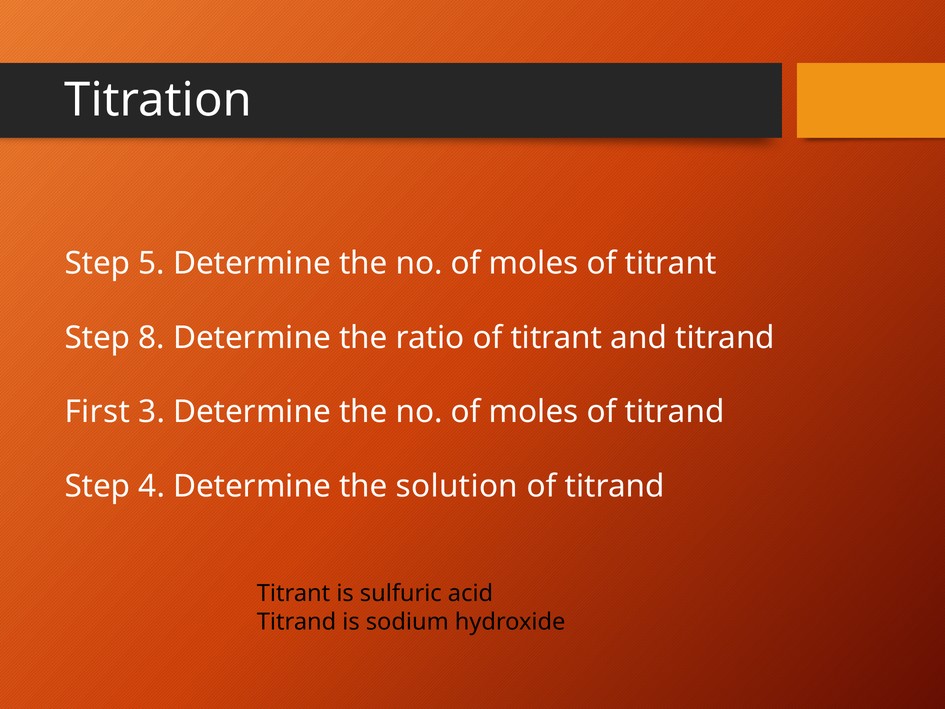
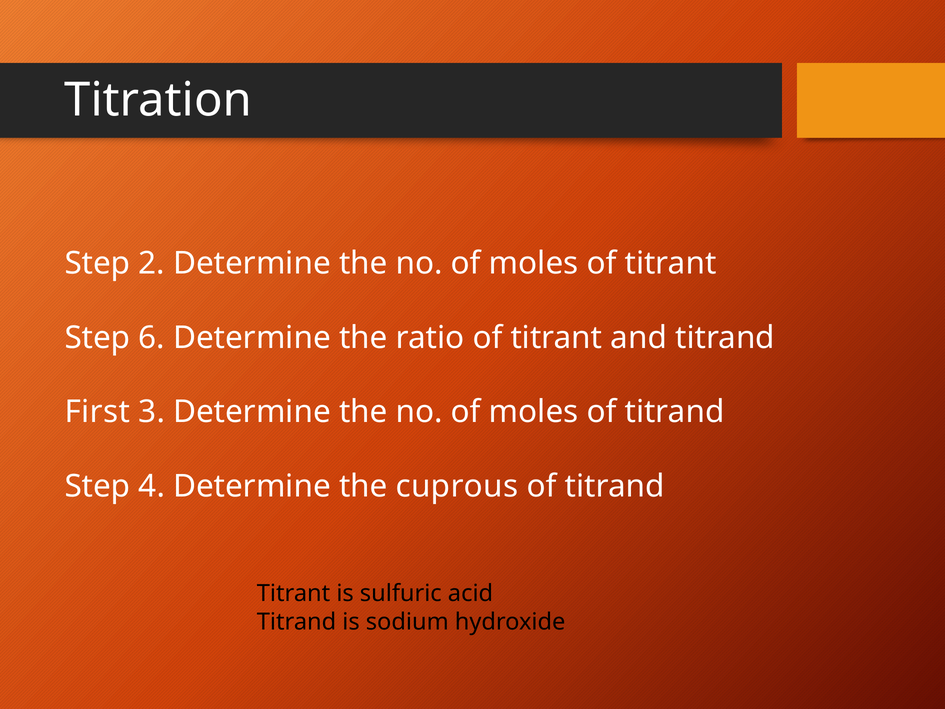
5: 5 -> 2
8: 8 -> 6
solution: solution -> cuprous
